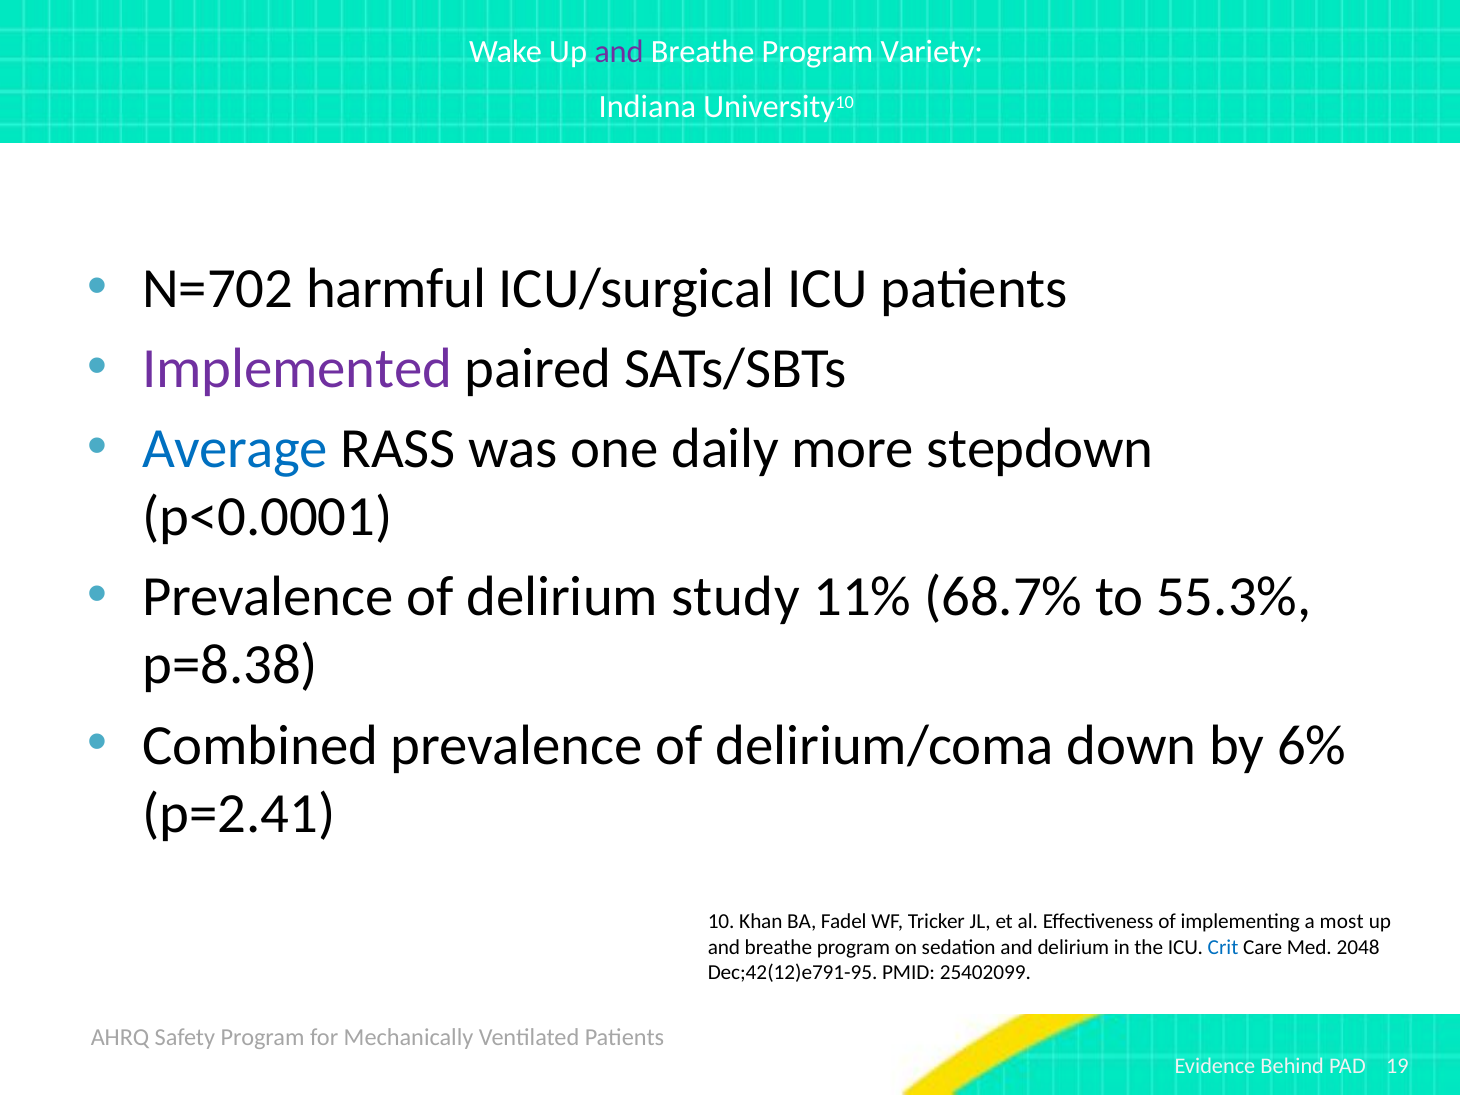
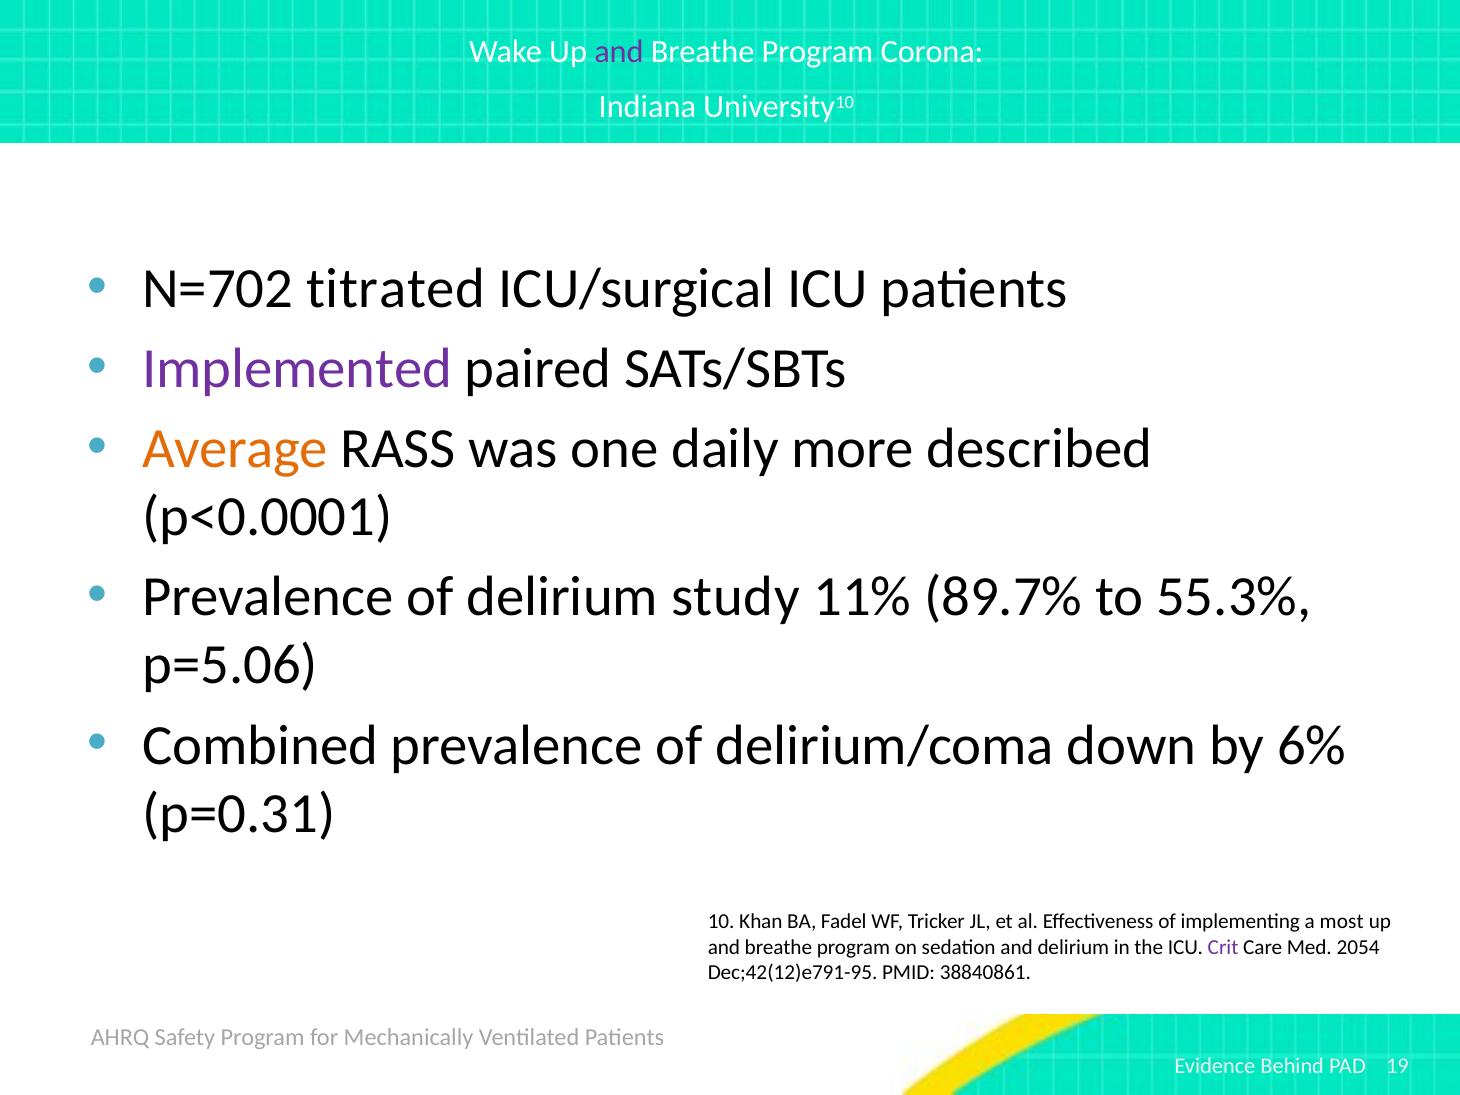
Variety: Variety -> Corona
harmful: harmful -> titrated
Average colour: blue -> orange
stepdown: stepdown -> described
68.7%: 68.7% -> 89.7%
p=8.38: p=8.38 -> p=5.06
p=2.41: p=2.41 -> p=0.31
Crit colour: blue -> purple
2048: 2048 -> 2054
25402099: 25402099 -> 38840861
